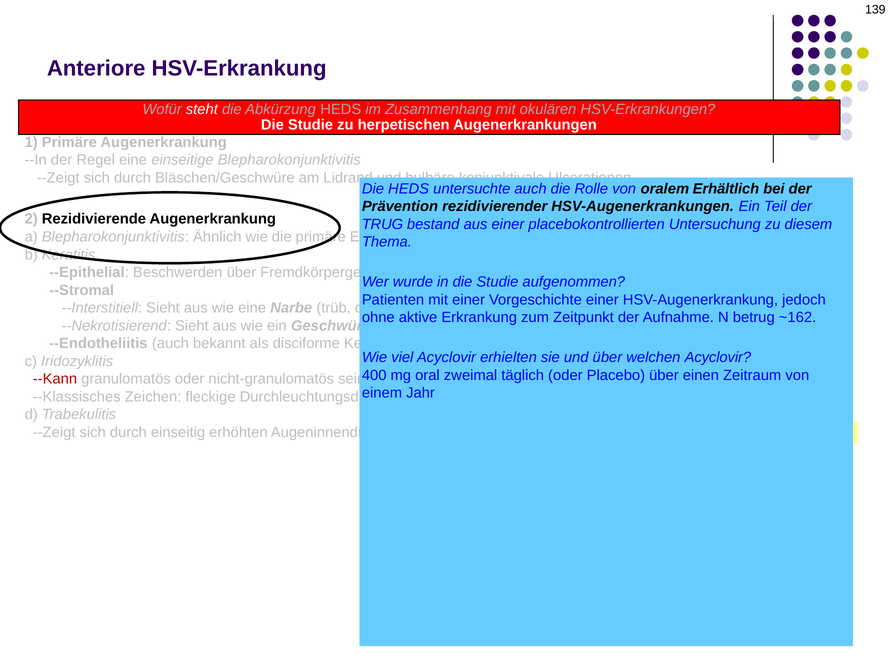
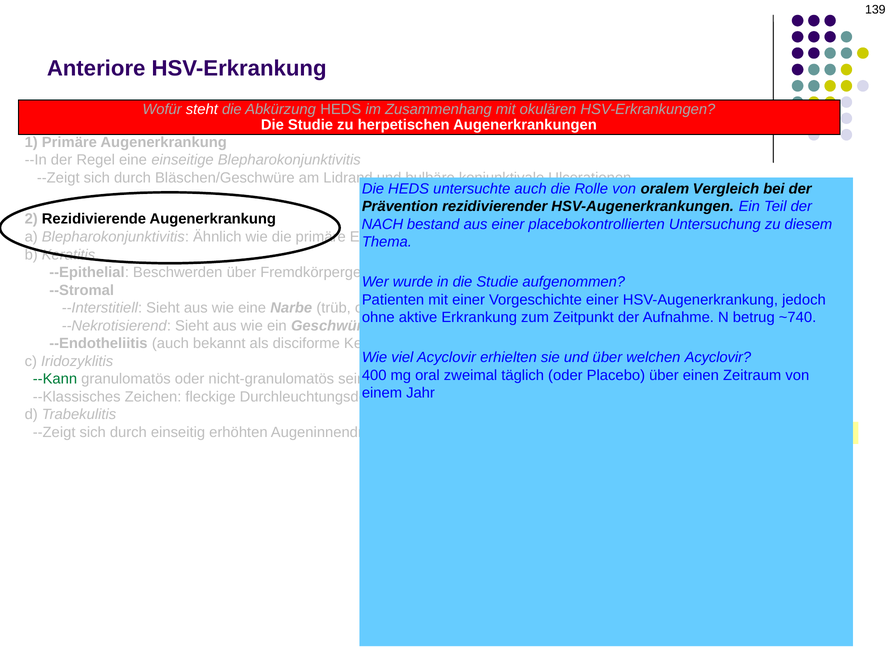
Erhältlich: Erhältlich -> Vergleich
TRUG at (382, 224): TRUG -> NACH
~162: ~162 -> ~740
--Kann colour: red -> green
